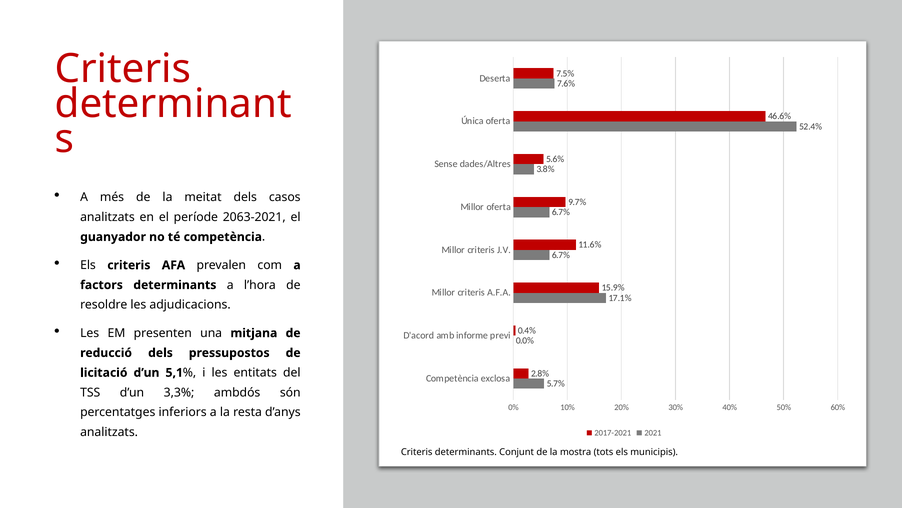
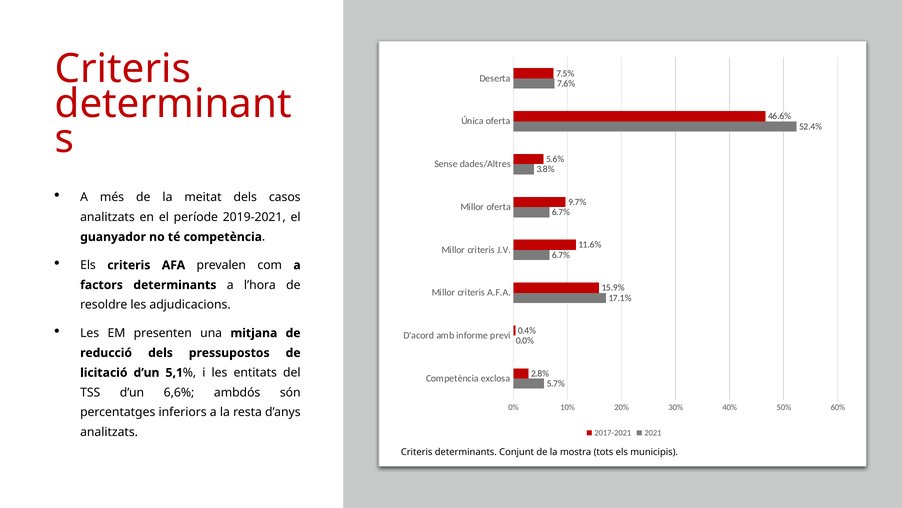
2063-2021: 2063-2021 -> 2019-2021
3,3%: 3,3% -> 6,6%
